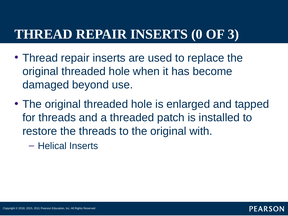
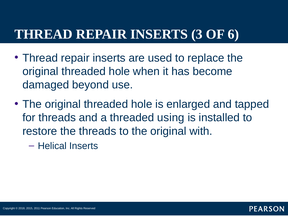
0: 0 -> 3
3: 3 -> 6
patch: patch -> using
